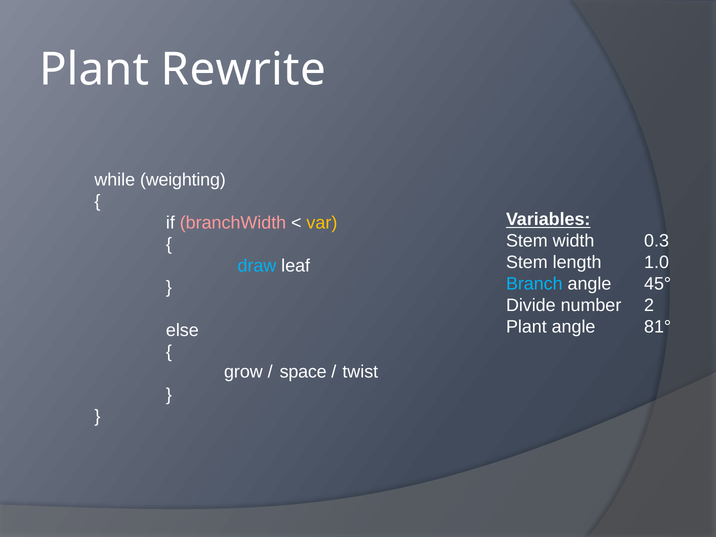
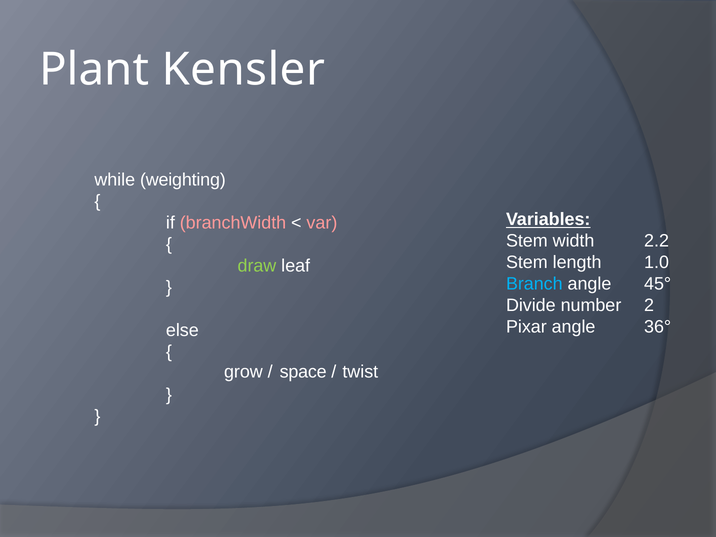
Rewrite: Rewrite -> Kensler
var colour: yellow -> pink
0.3: 0.3 -> 2.2
draw colour: light blue -> light green
Plant at (526, 327): Plant -> Pixar
81°: 81° -> 36°
